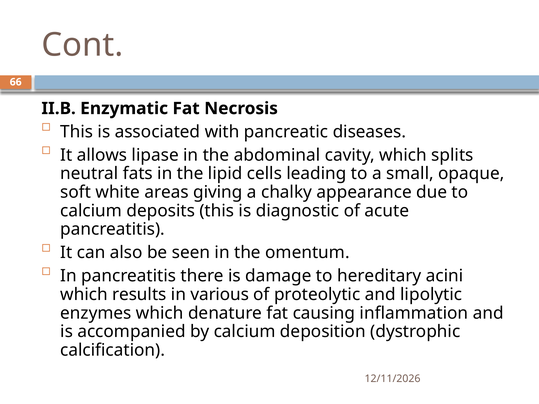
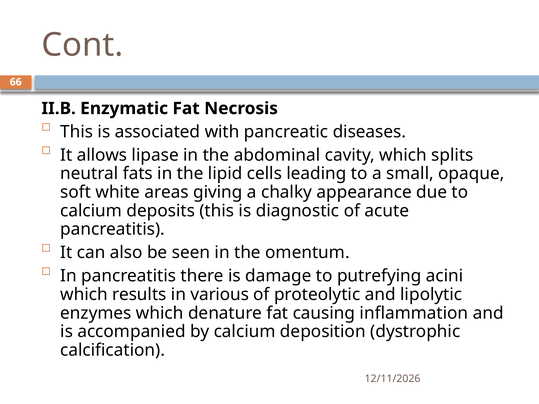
hereditary: hereditary -> putrefying
